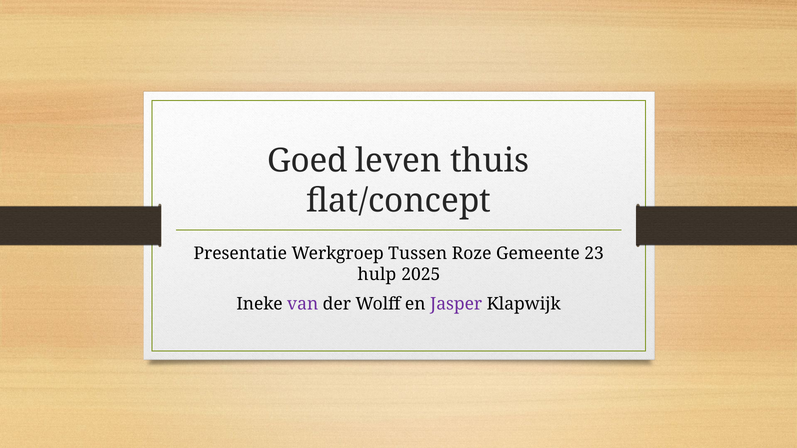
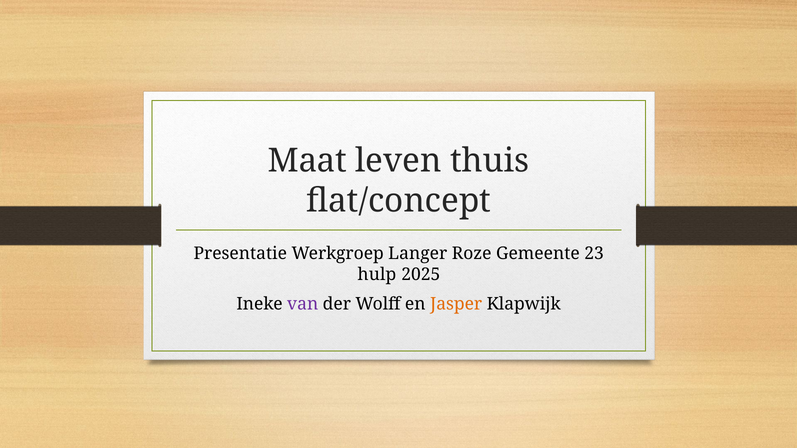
Goed: Goed -> Maat
Tussen: Tussen -> Langer
Jasper colour: purple -> orange
